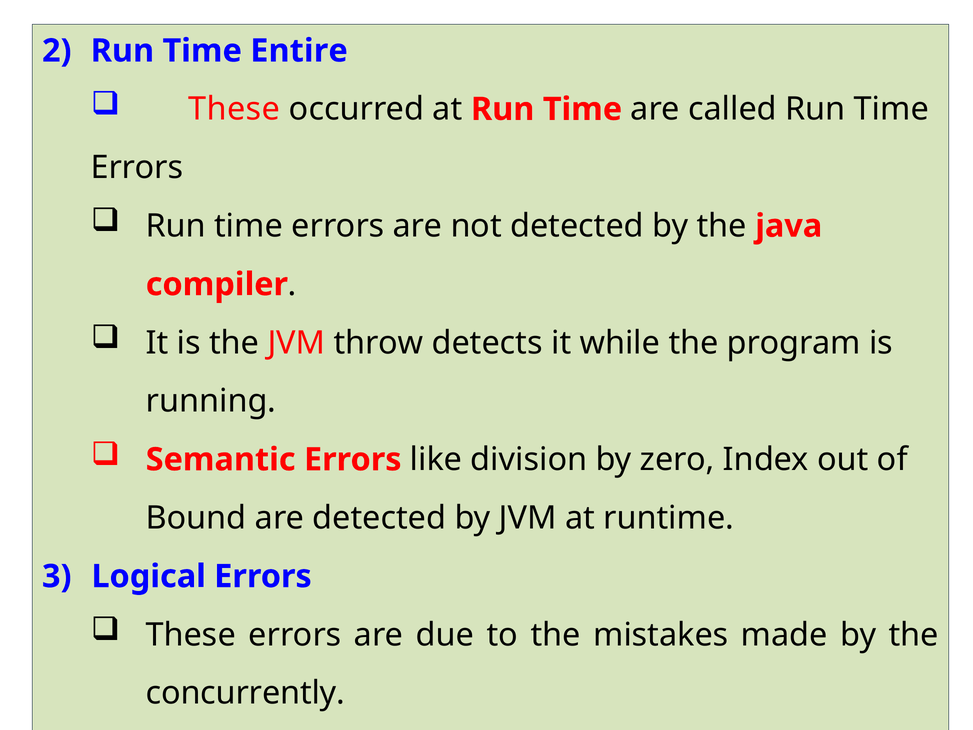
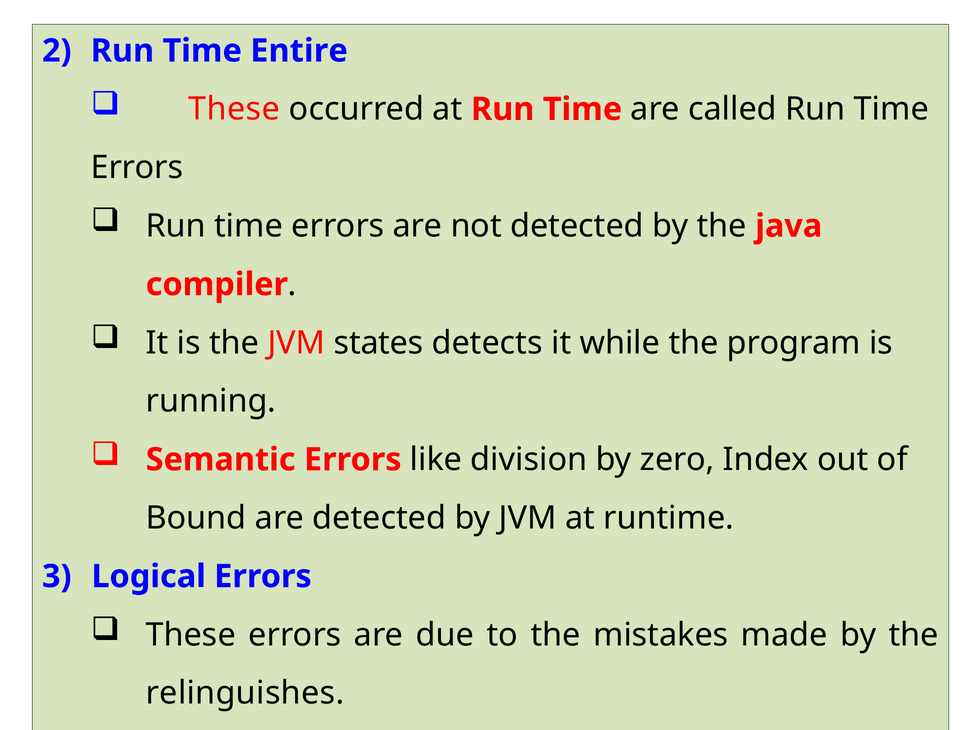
throw: throw -> states
concurrently: concurrently -> relinguishes
